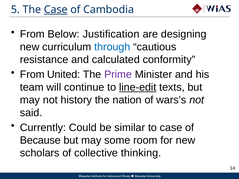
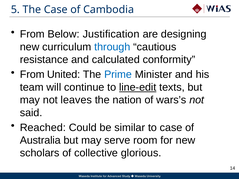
Case at (56, 10) underline: present -> none
Prime colour: purple -> blue
history: history -> leaves
Currently: Currently -> Reached
Because: Because -> Australia
some: some -> serve
thinking: thinking -> glorious
